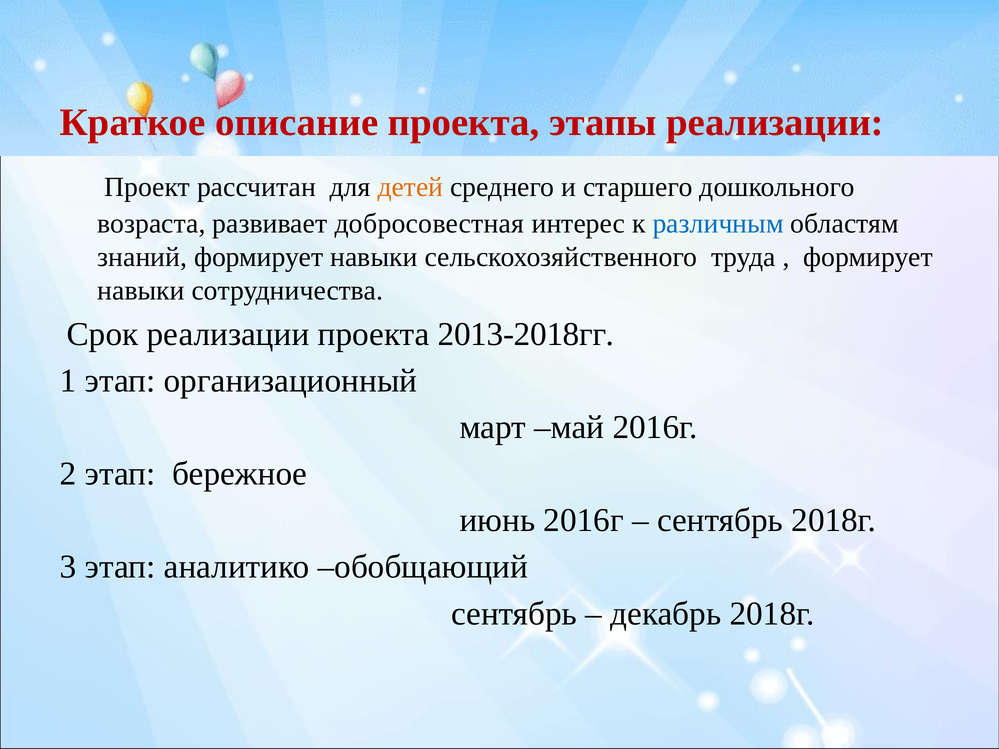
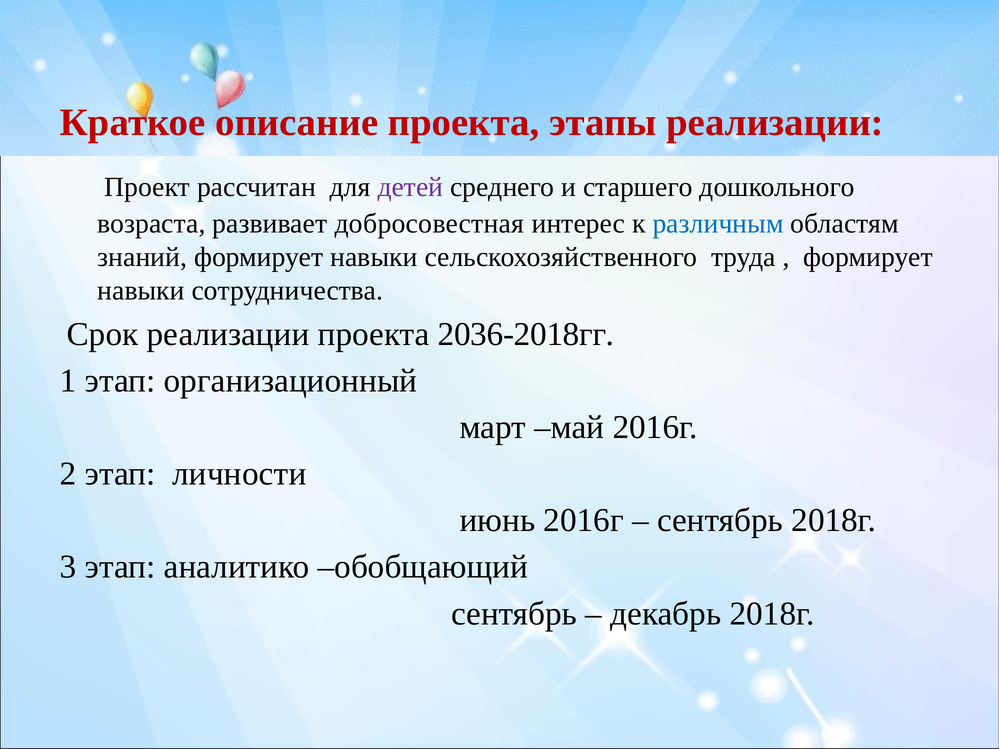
детей colour: orange -> purple
2013-2018гг: 2013-2018гг -> 2036-2018гг
бережное: бережное -> личности
